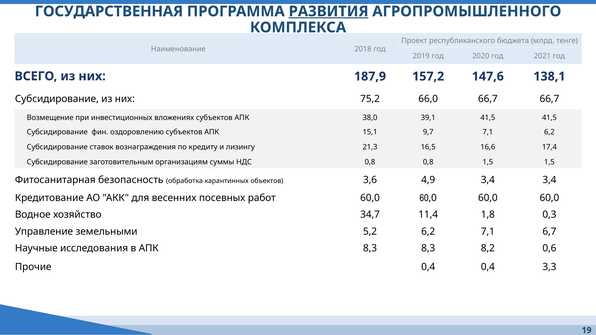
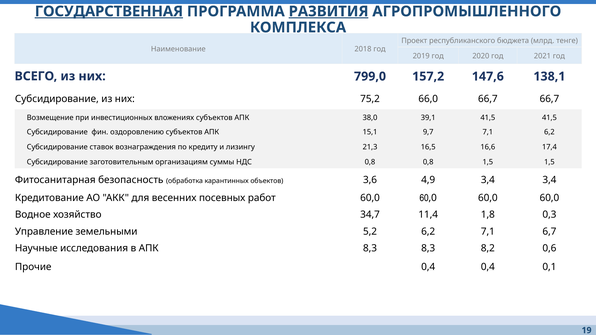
ГОСУДАРСТВЕННАЯ underline: none -> present
187,9: 187,9 -> 799,0
3,3: 3,3 -> 0,1
